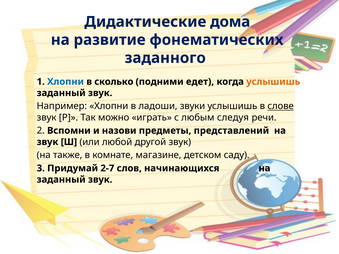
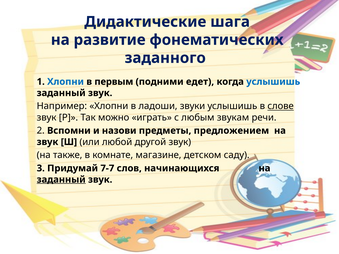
дома: дома -> шага
сколько: сколько -> первым
услышишь at (273, 82) colour: orange -> blue
следуя: следуя -> звукам
представлений: представлений -> предложением
2-7: 2-7 -> 7-7
заданный at (61, 180) underline: none -> present
